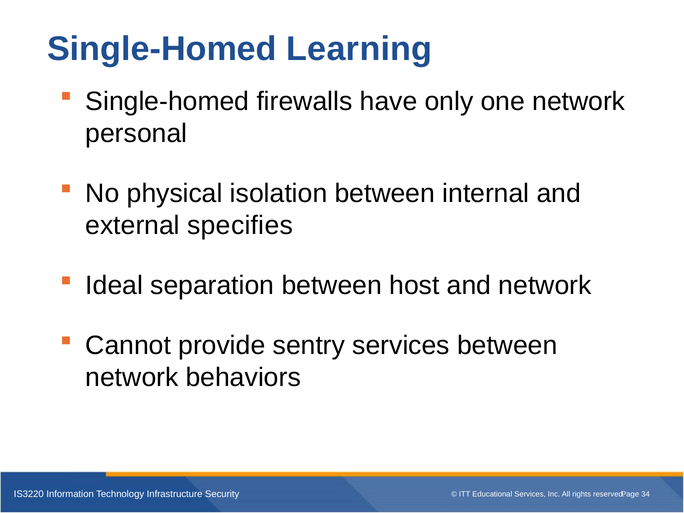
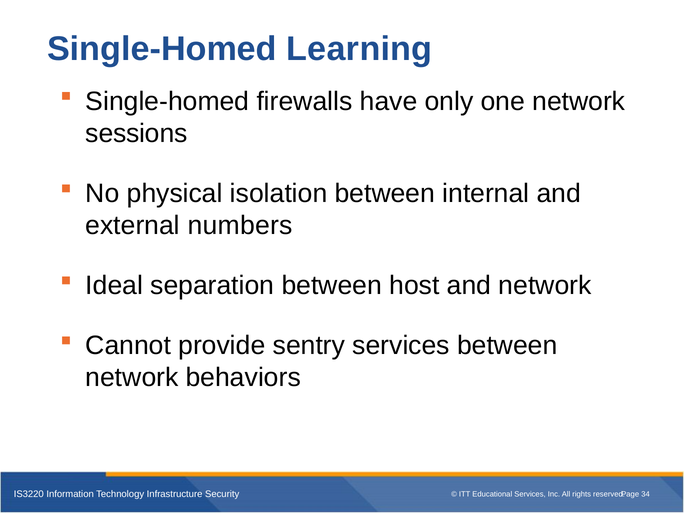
personal: personal -> sessions
specifies: specifies -> numbers
